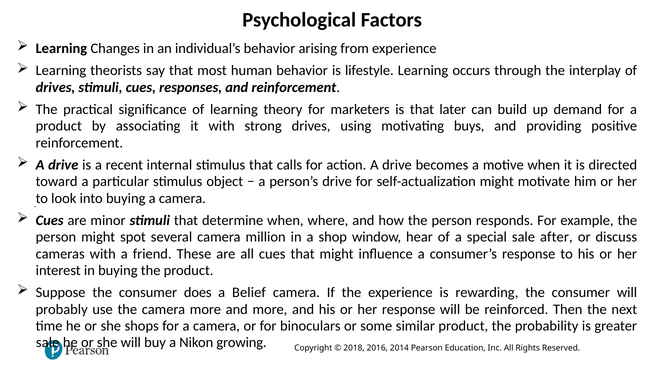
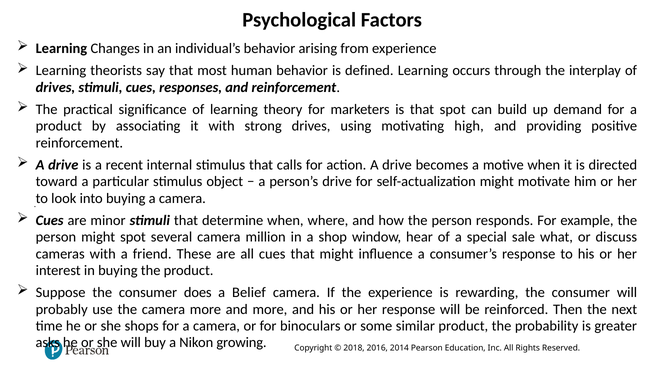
lifestyle: lifestyle -> defined
that later: later -> spot
buys: buys -> high
after: after -> what
sale at (48, 342): sale -> asks
